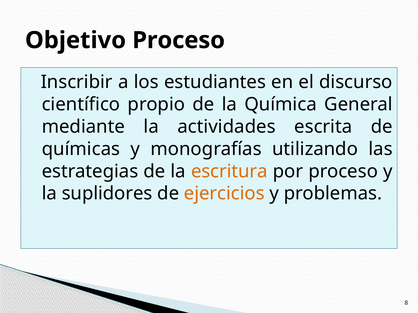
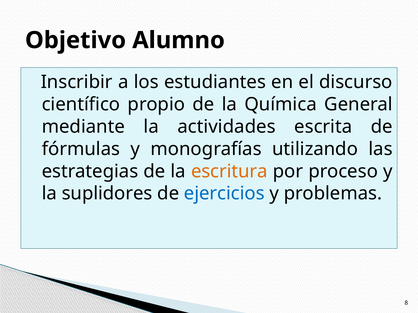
Objetivo Proceso: Proceso -> Alumno
químicas: químicas -> fórmulas
ejercicios colour: orange -> blue
